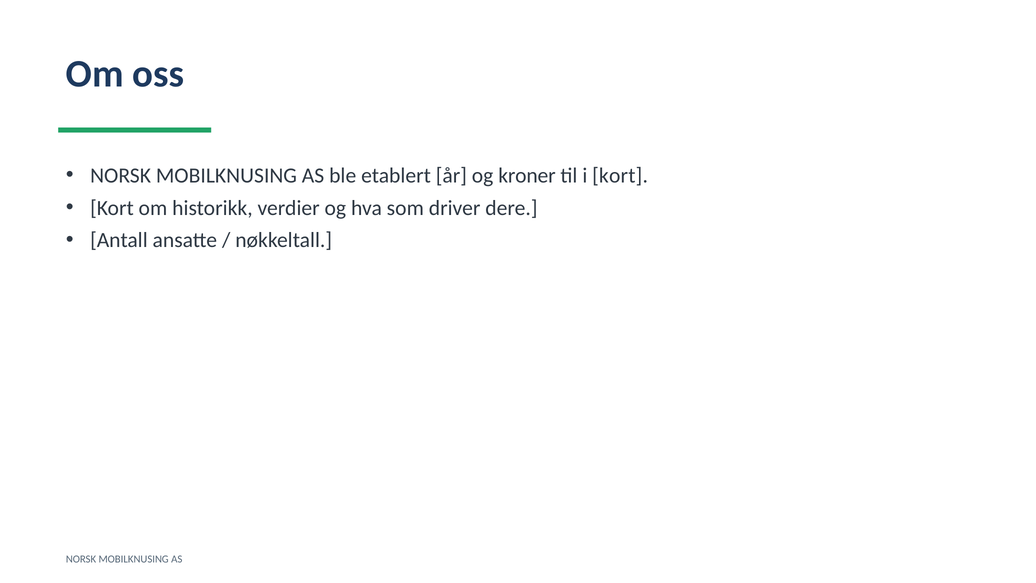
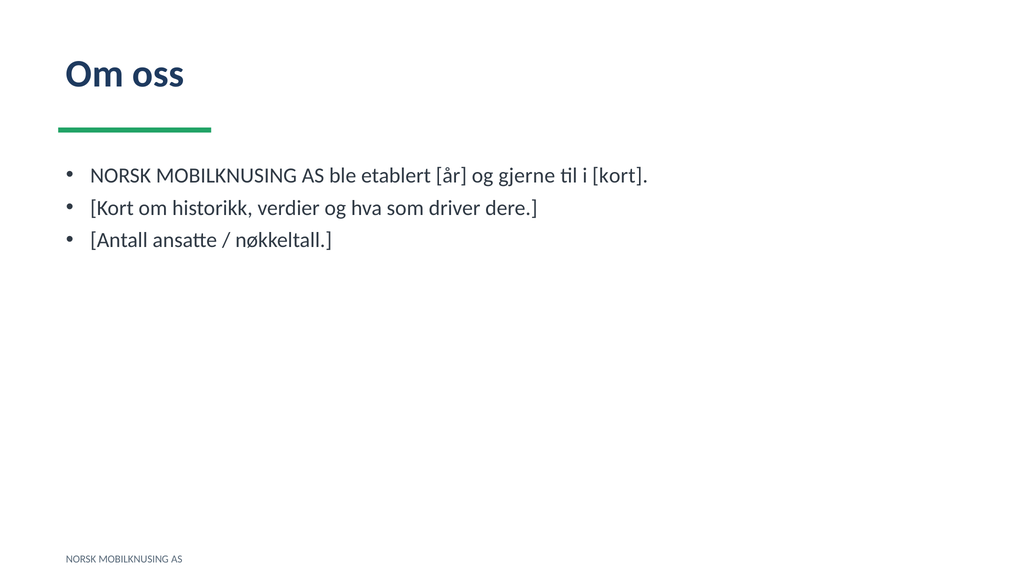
kroner: kroner -> gjerne
